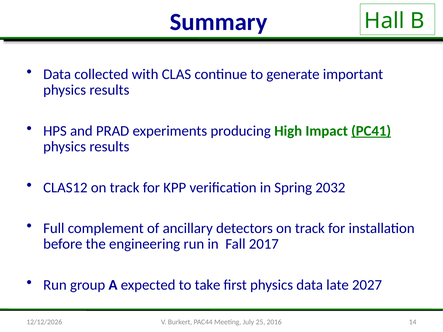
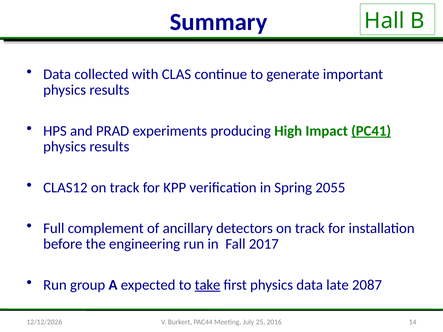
2032: 2032 -> 2055
take underline: none -> present
2027: 2027 -> 2087
